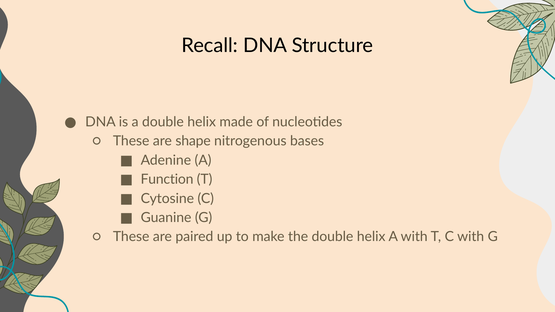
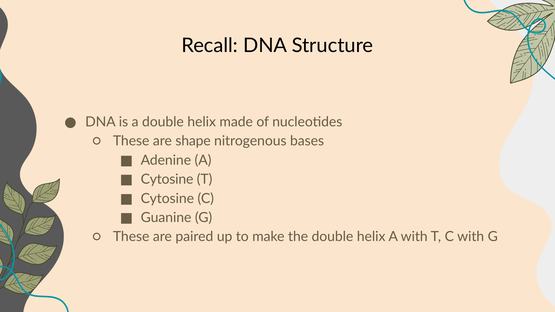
Function at (167, 179): Function -> Cytosine
